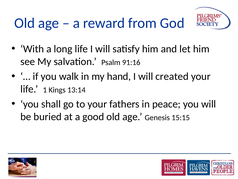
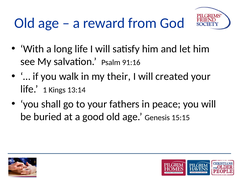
hand: hand -> their
